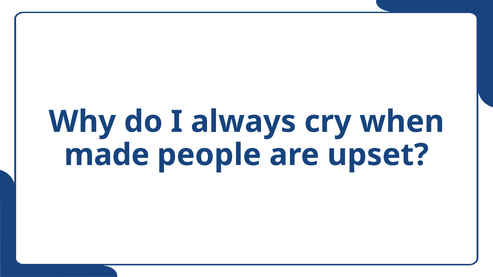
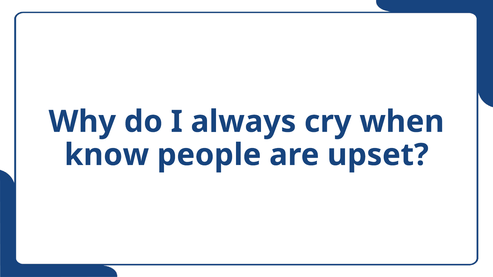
made: made -> know
